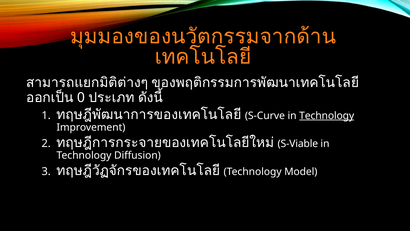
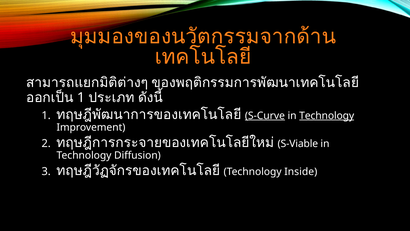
0 at (81, 97): 0 -> 1
S-Curve underline: none -> present
Model: Model -> Inside
